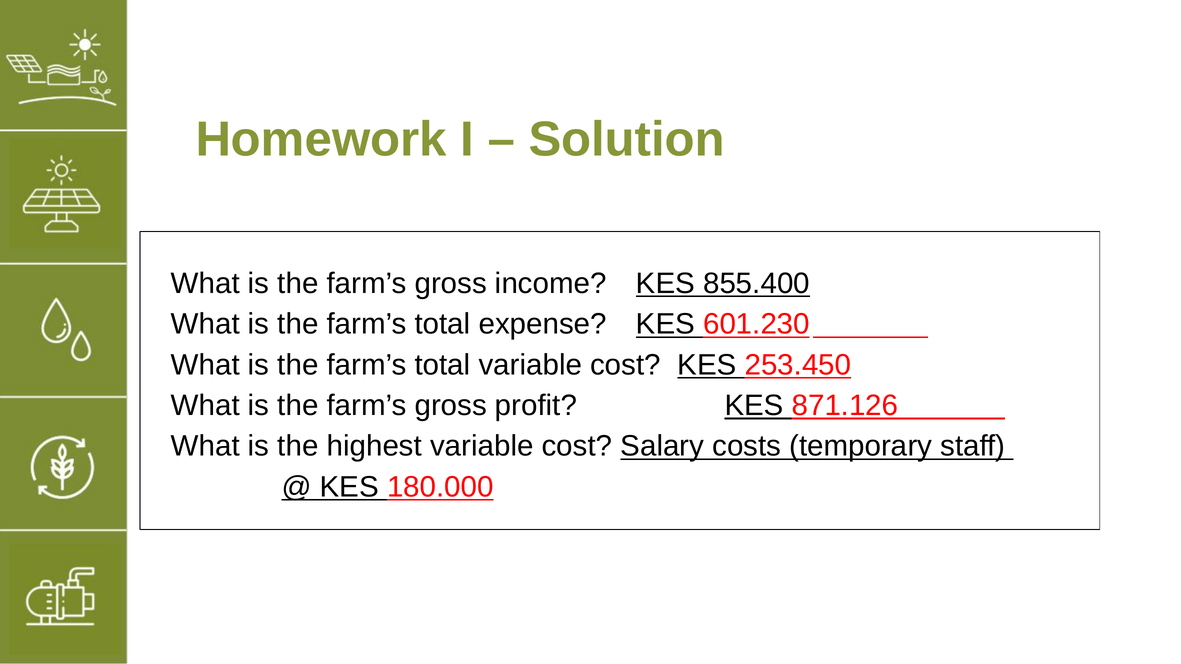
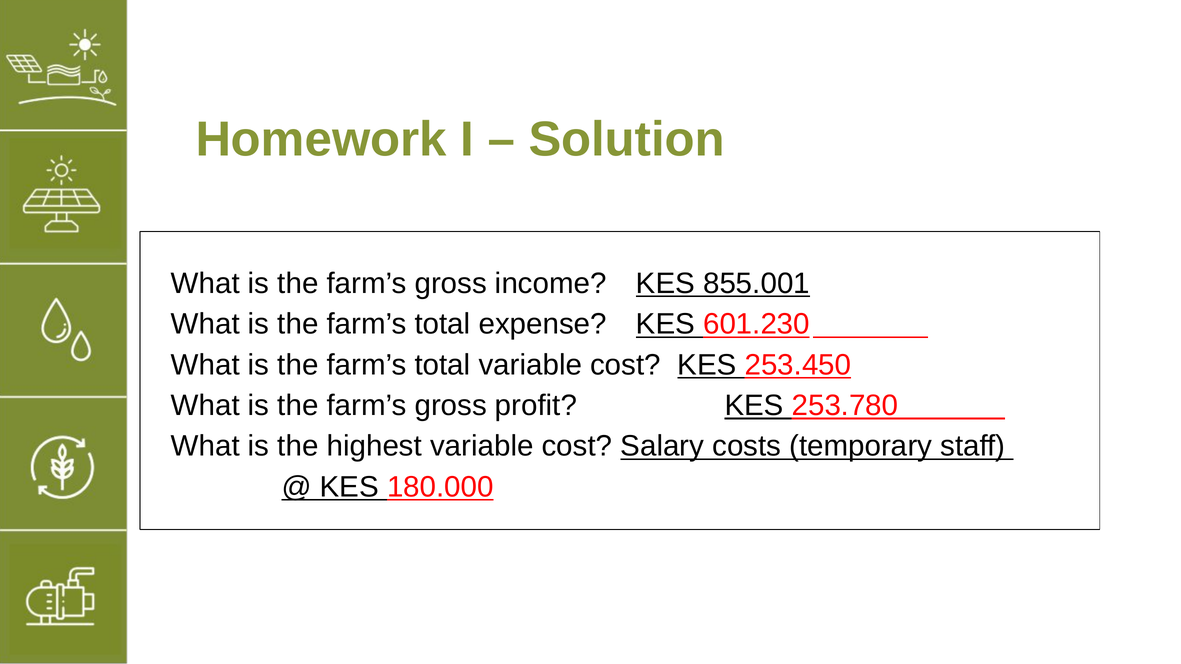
855.400: 855.400 -> 855.001
871.126: 871.126 -> 253.780
